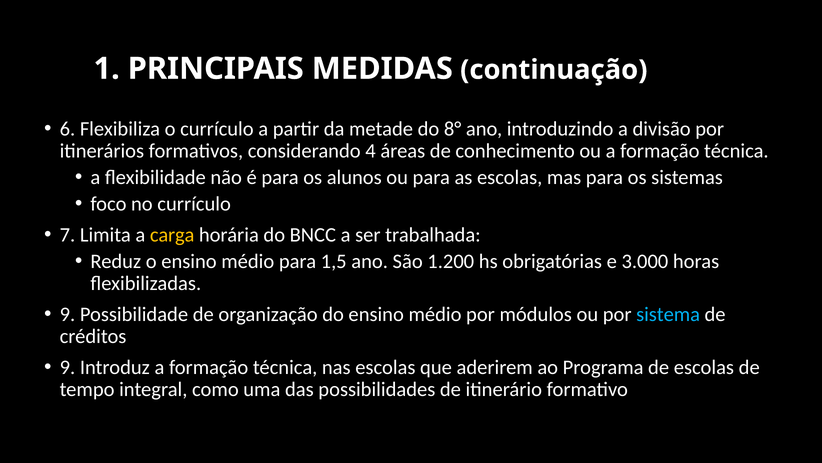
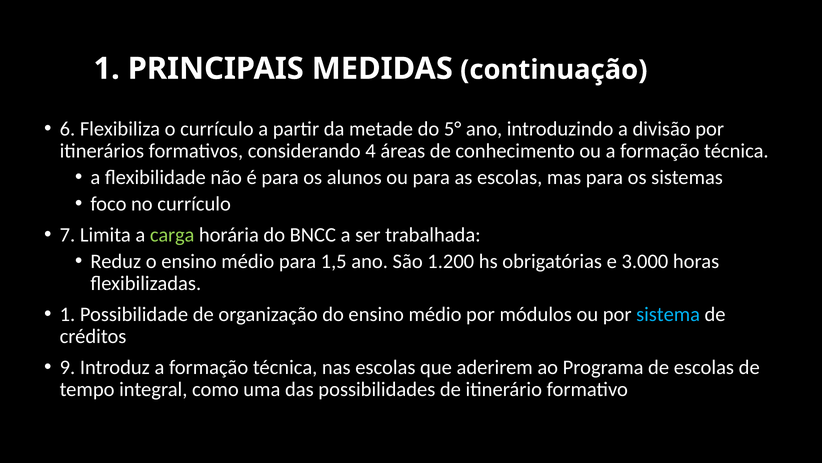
8°: 8° -> 5°
carga colour: yellow -> light green
9 at (67, 314): 9 -> 1
